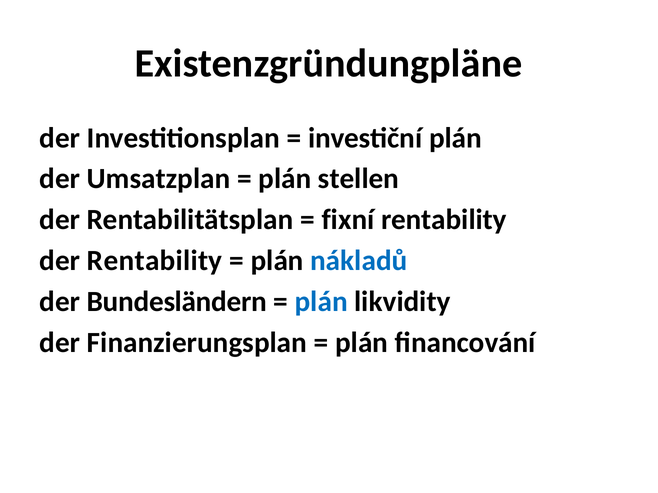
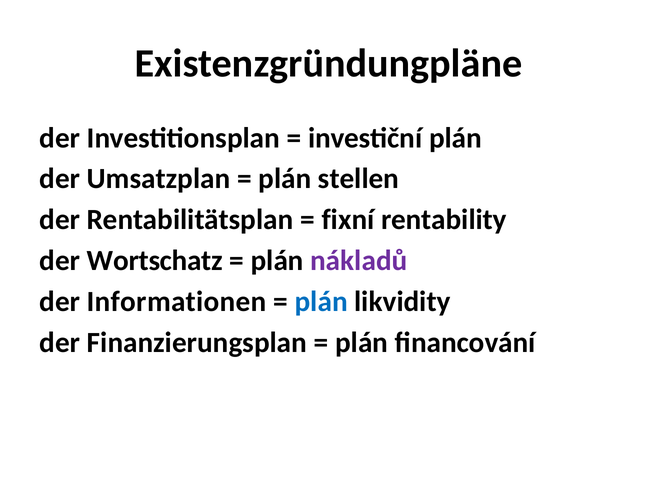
der Rentability: Rentability -> Wortschatz
nákladů colour: blue -> purple
Bundesländern: Bundesländern -> Informationen
